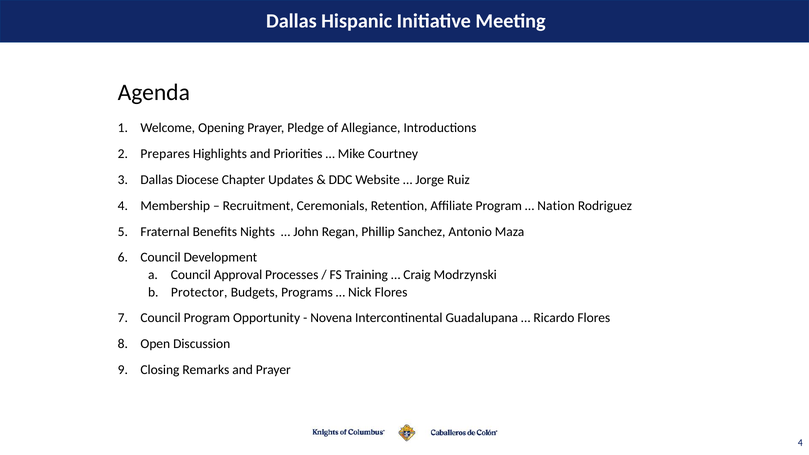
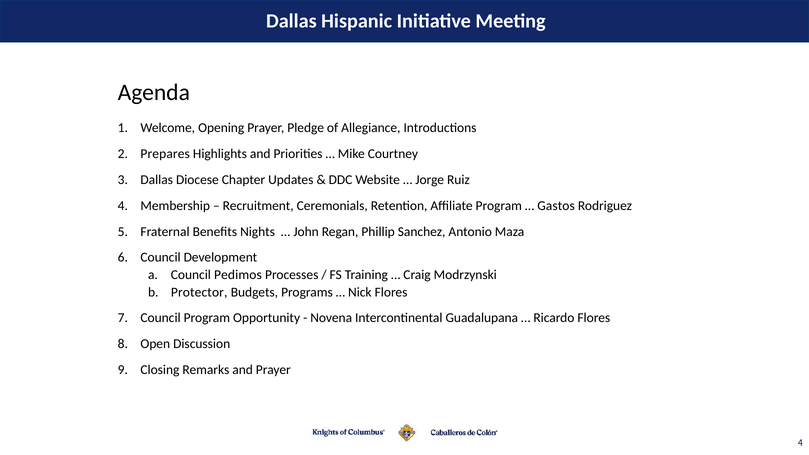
Nation: Nation -> Gastos
Approval: Approval -> Pedimos
